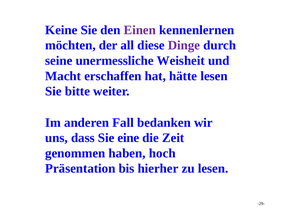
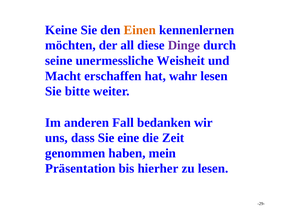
Einen colour: purple -> orange
hätte: hätte -> wahr
hoch: hoch -> mein
